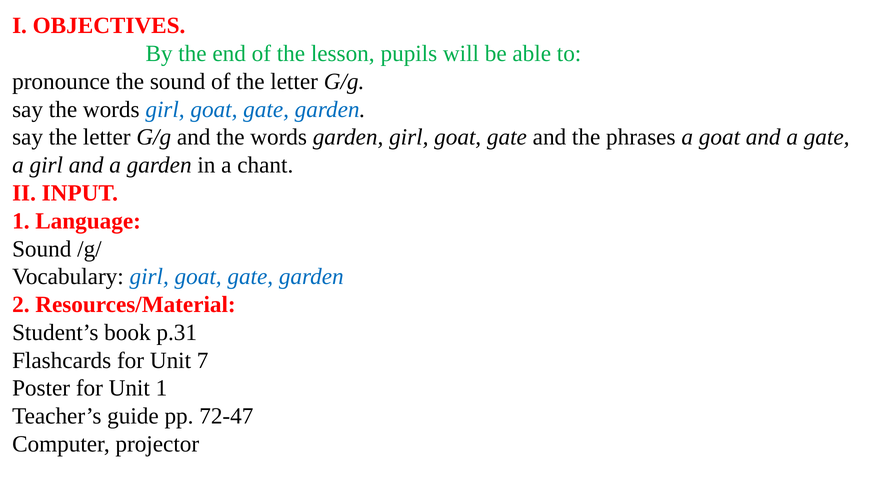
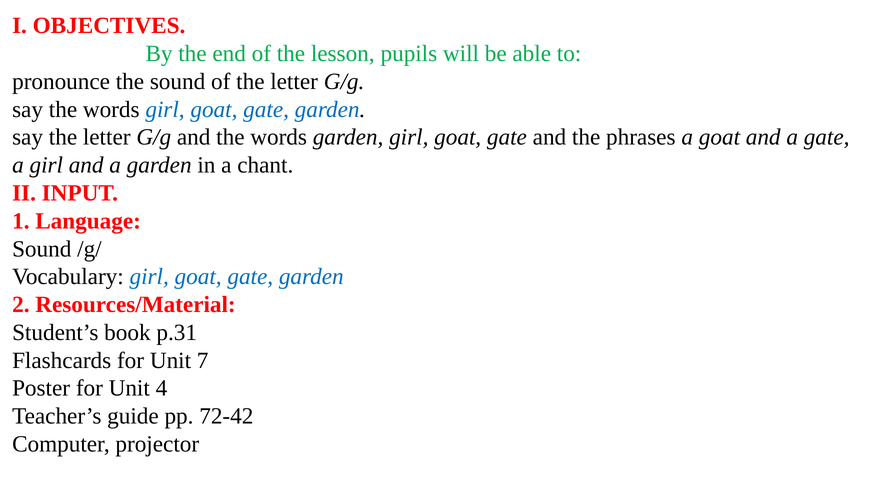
Unit 1: 1 -> 4
72-47: 72-47 -> 72-42
